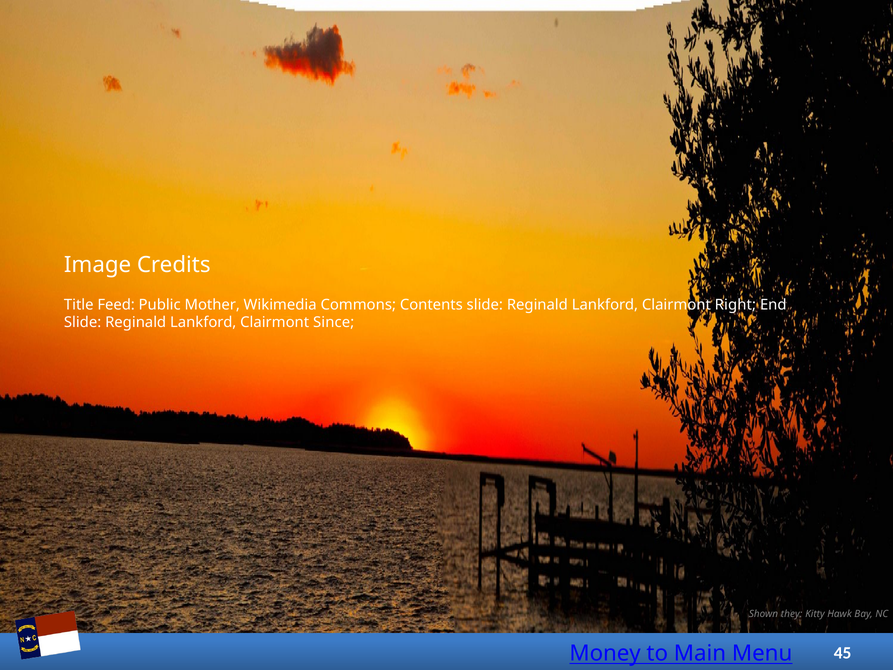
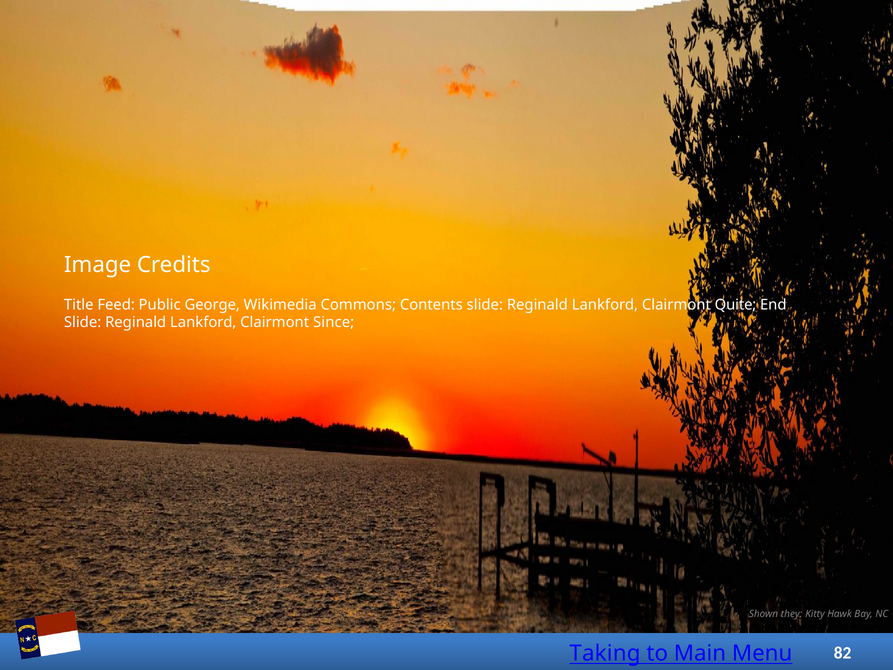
Mother: Mother -> George
Right: Right -> Quite
Money: Money -> Taking
45: 45 -> 82
